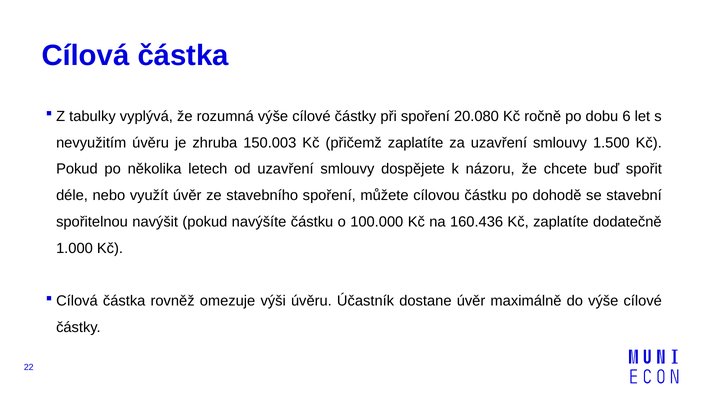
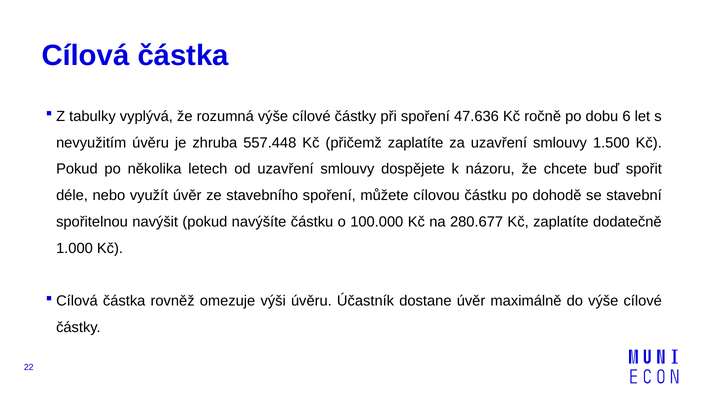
20.080: 20.080 -> 47.636
150.003: 150.003 -> 557.448
160.436: 160.436 -> 280.677
